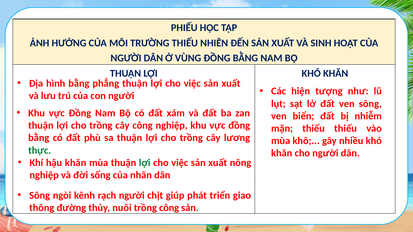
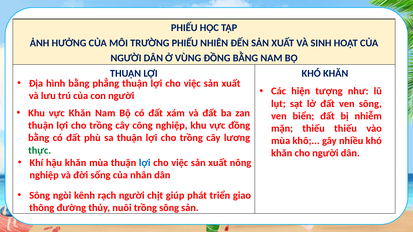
TRƯỜNG THIẾU: THIẾU -> PHIẾU
Đồng at (80, 113): Đồng -> Khăn
lợi at (145, 163) colour: green -> blue
trồng công: công -> sông
